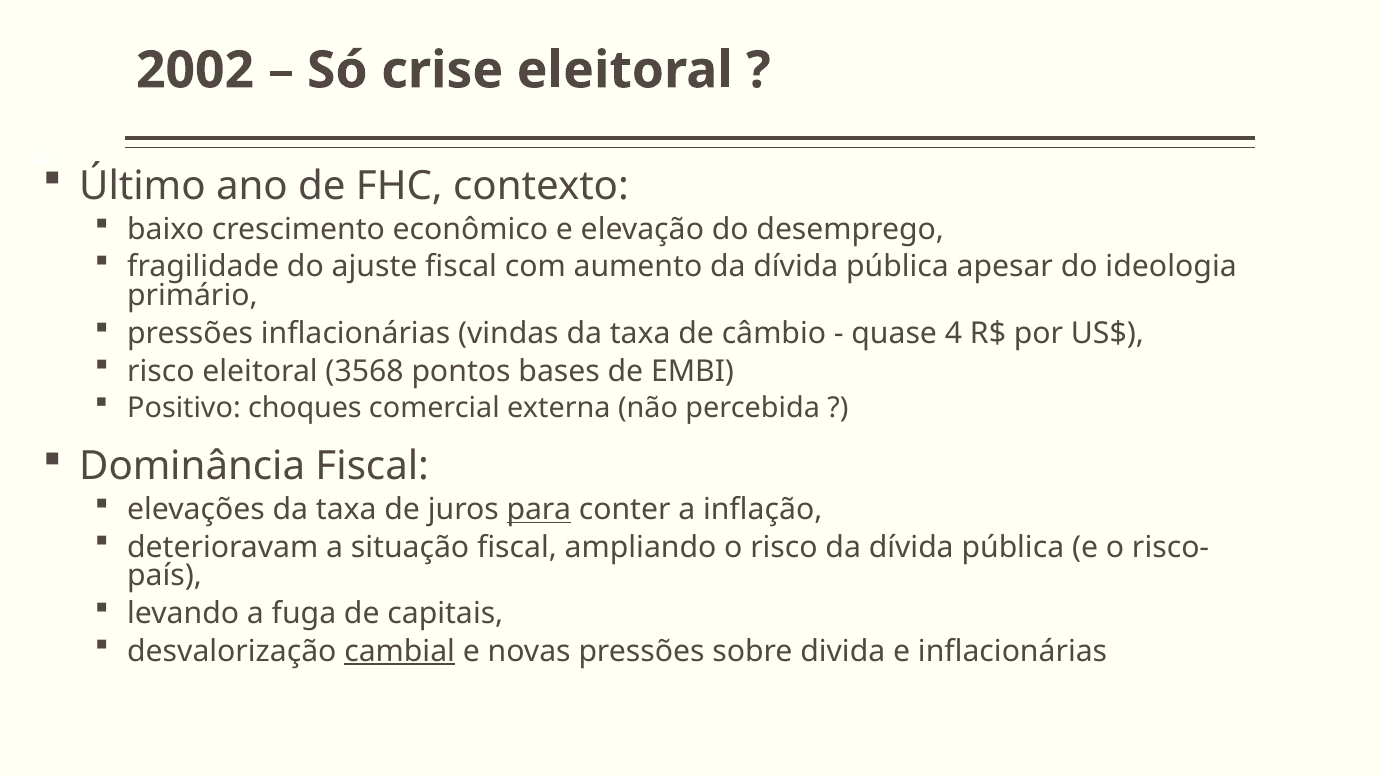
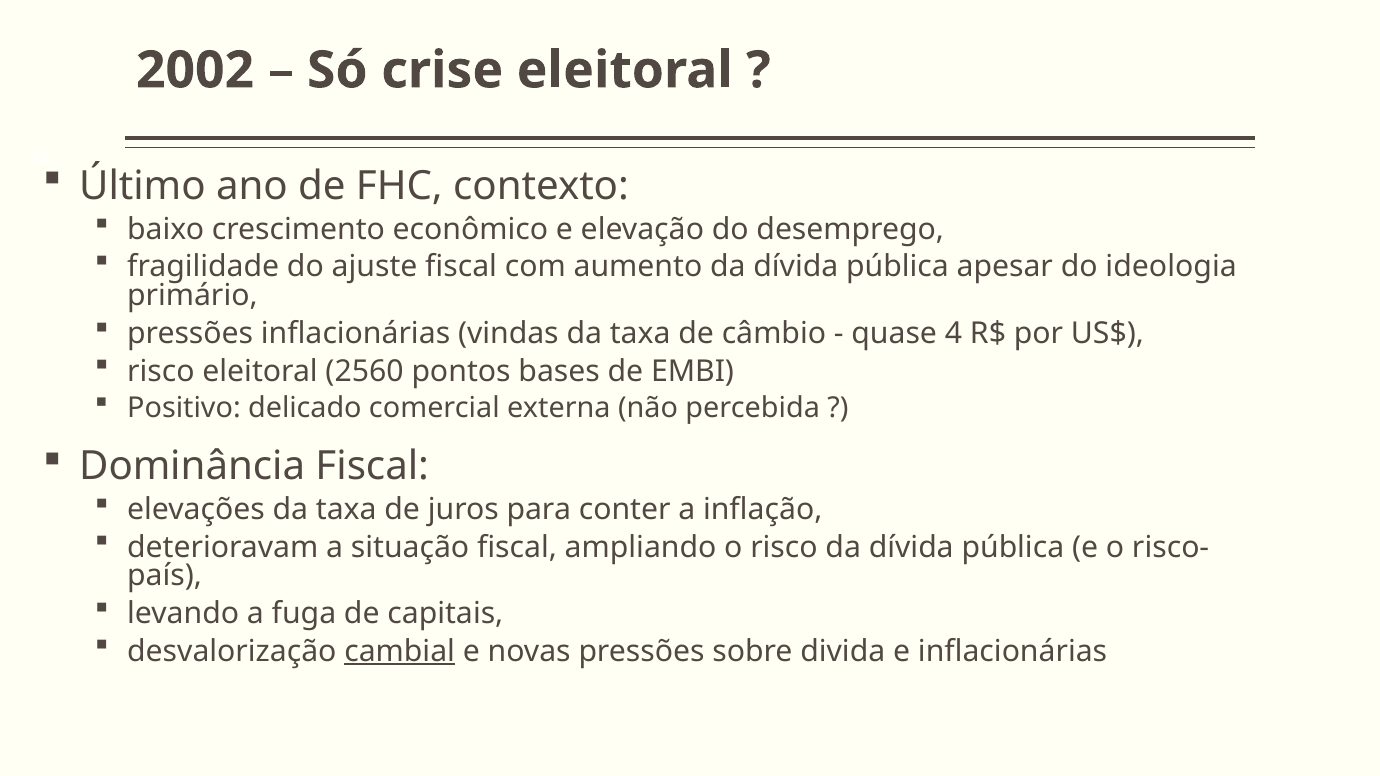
3568: 3568 -> 2560
choques: choques -> delicado
para underline: present -> none
